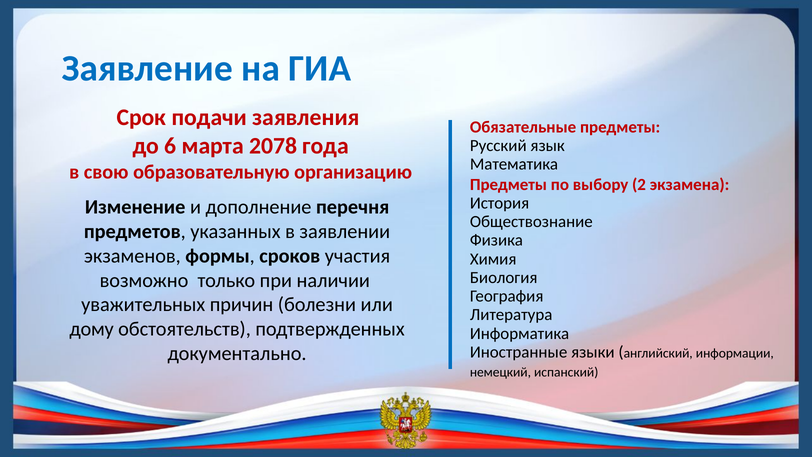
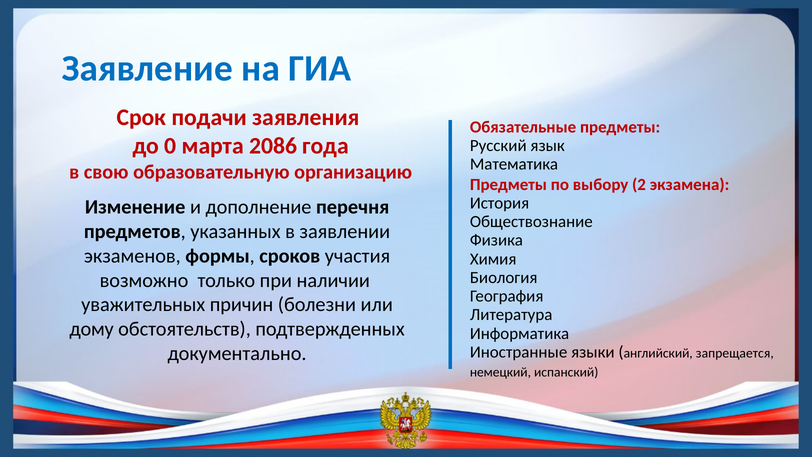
6: 6 -> 0
2078: 2078 -> 2086
информации: информации -> запрещается
